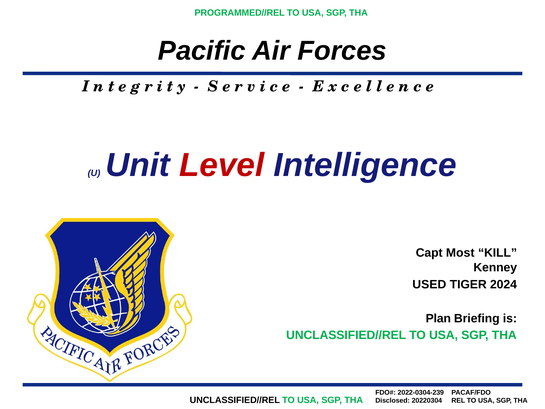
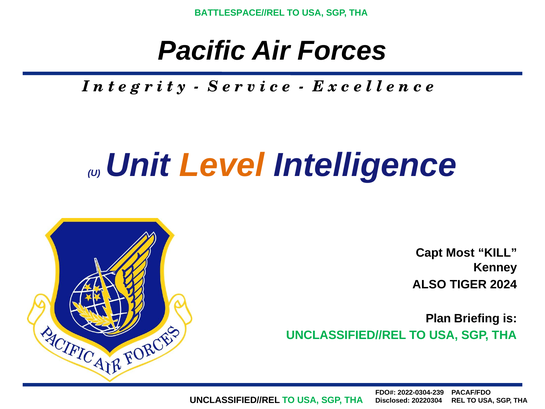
PROGRAMMED//REL: PROGRAMMED//REL -> BATTLESPACE//REL
Level colour: red -> orange
USED: USED -> ALSO
